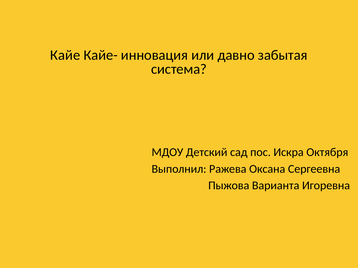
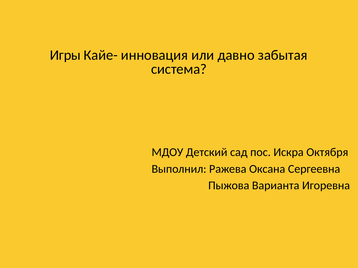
Кайе: Кайе -> Игры
